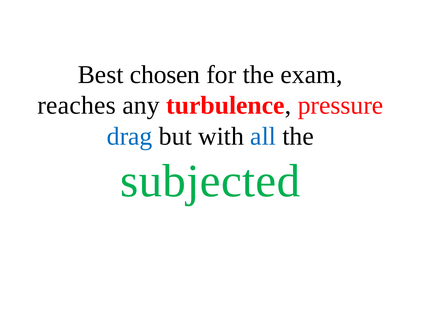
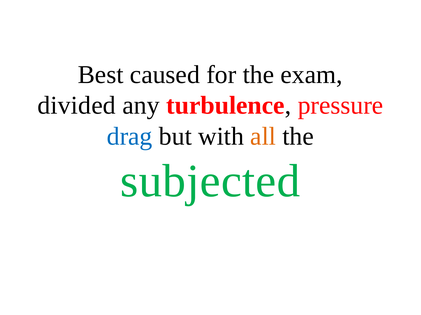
chosen: chosen -> caused
reaches: reaches -> divided
all colour: blue -> orange
